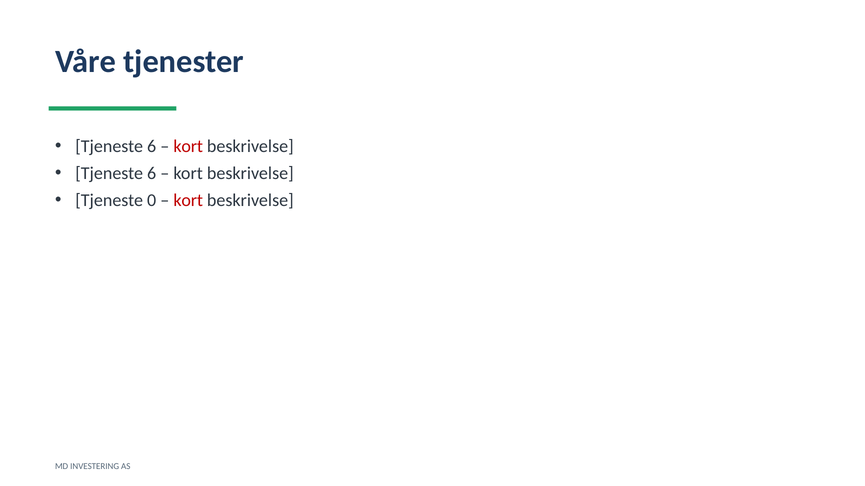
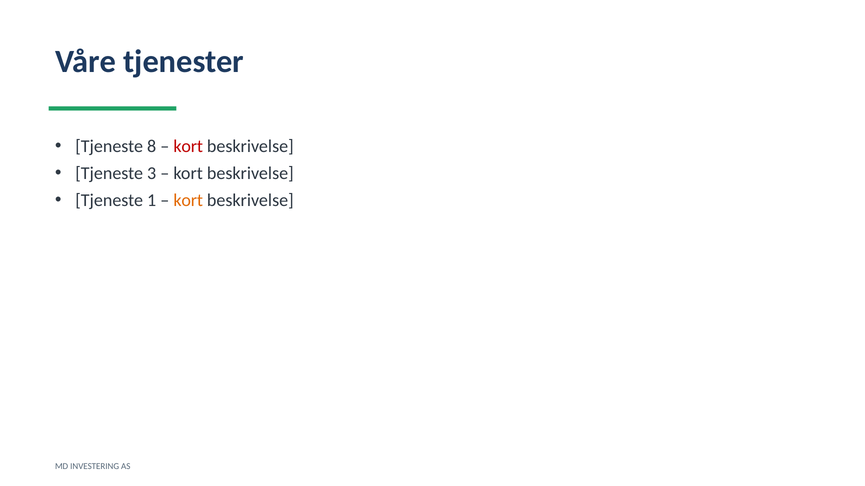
6 at (152, 147): 6 -> 8
6 at (152, 174): 6 -> 3
0: 0 -> 1
kort at (188, 201) colour: red -> orange
